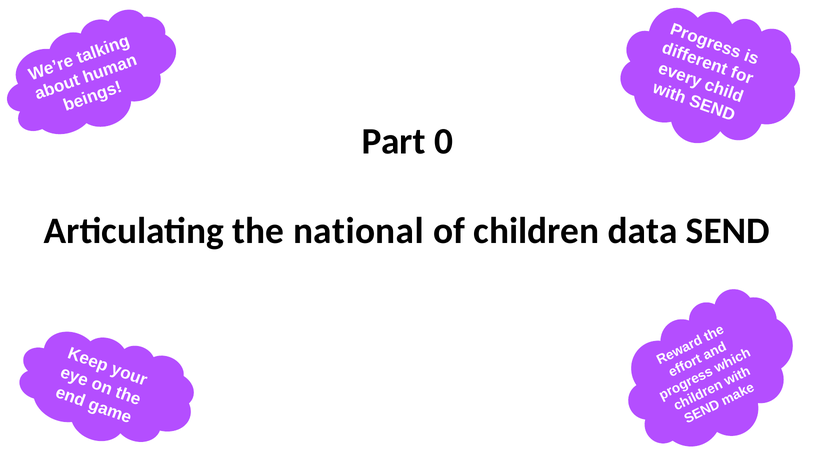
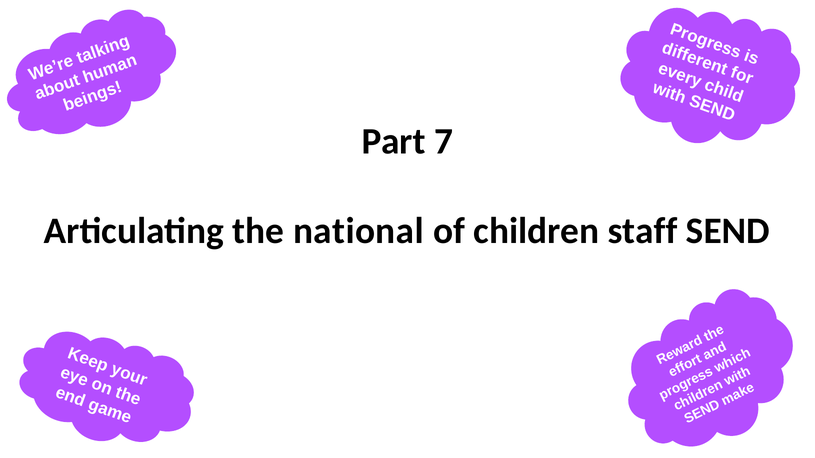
0: 0 -> 7
data: data -> staff
